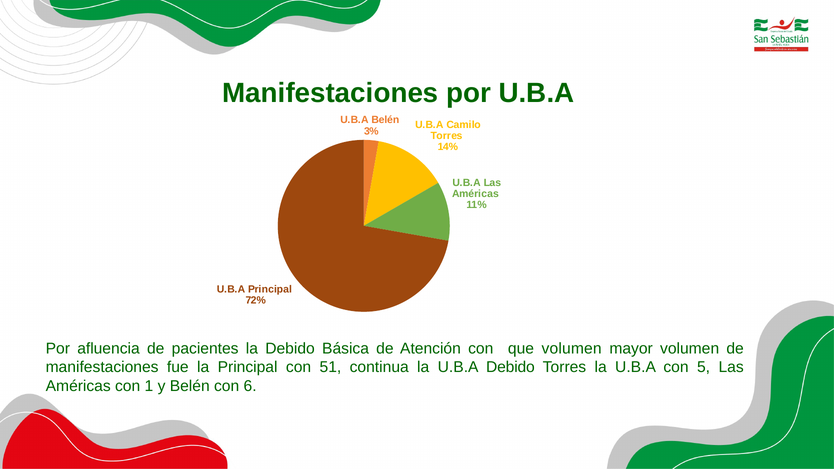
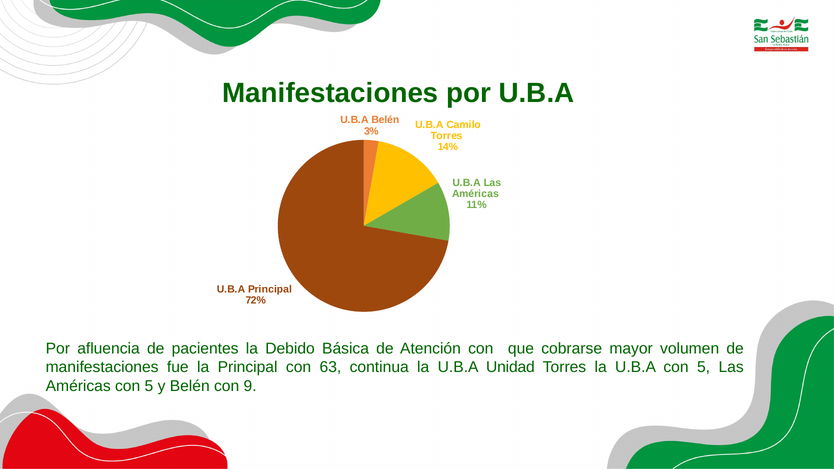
que volumen: volumen -> cobrarse
51: 51 -> 63
U.B.A Debido: Debido -> Unidad
Américas con 1: 1 -> 5
6: 6 -> 9
